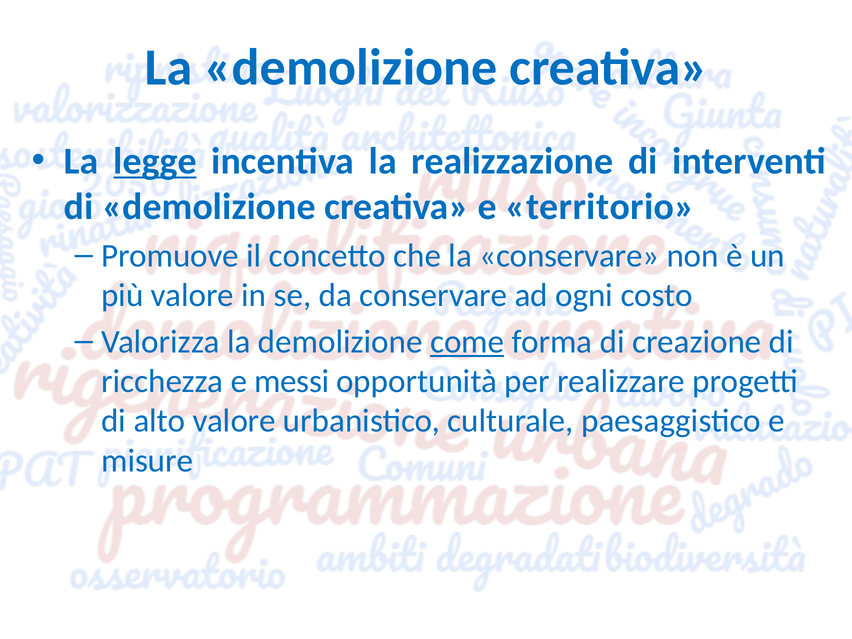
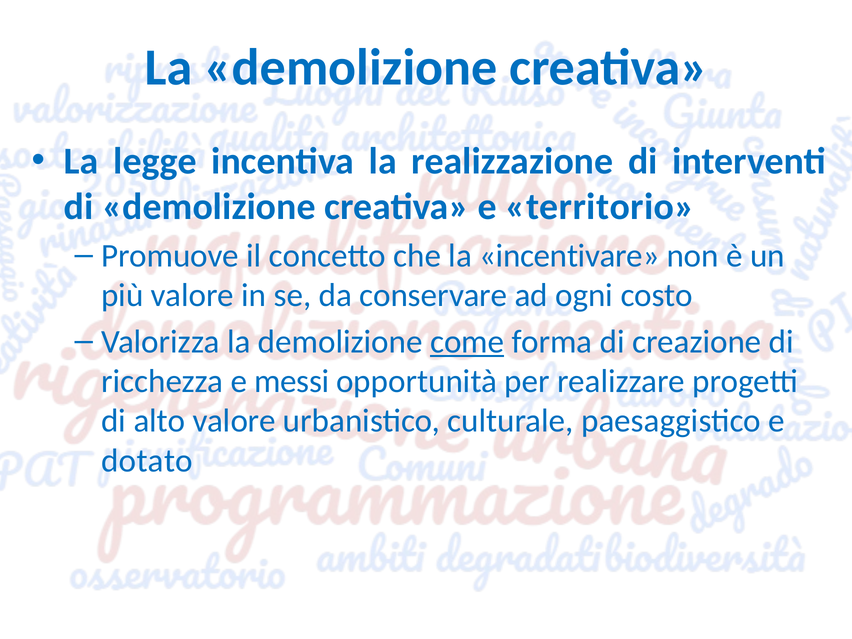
legge underline: present -> none
la conservare: conservare -> incentivare
misure: misure -> dotato
